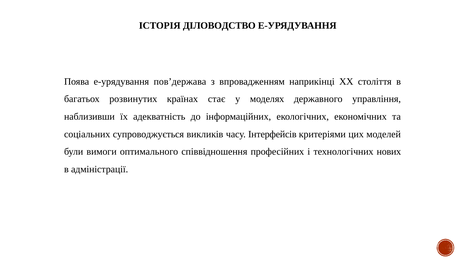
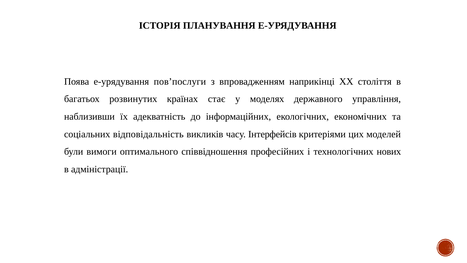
ДІЛОВОДСТВО: ДІЛОВОДСТВО -> ПЛАНУВАННЯ
пов’держава: пов’держава -> пов’послуги
супроводжується: супроводжується -> відповідальність
